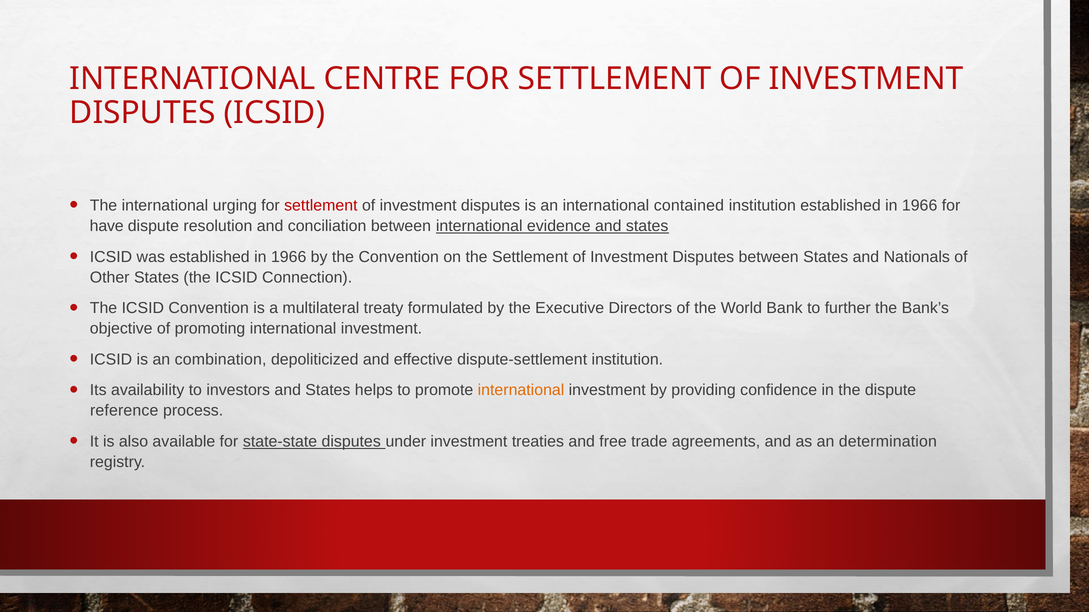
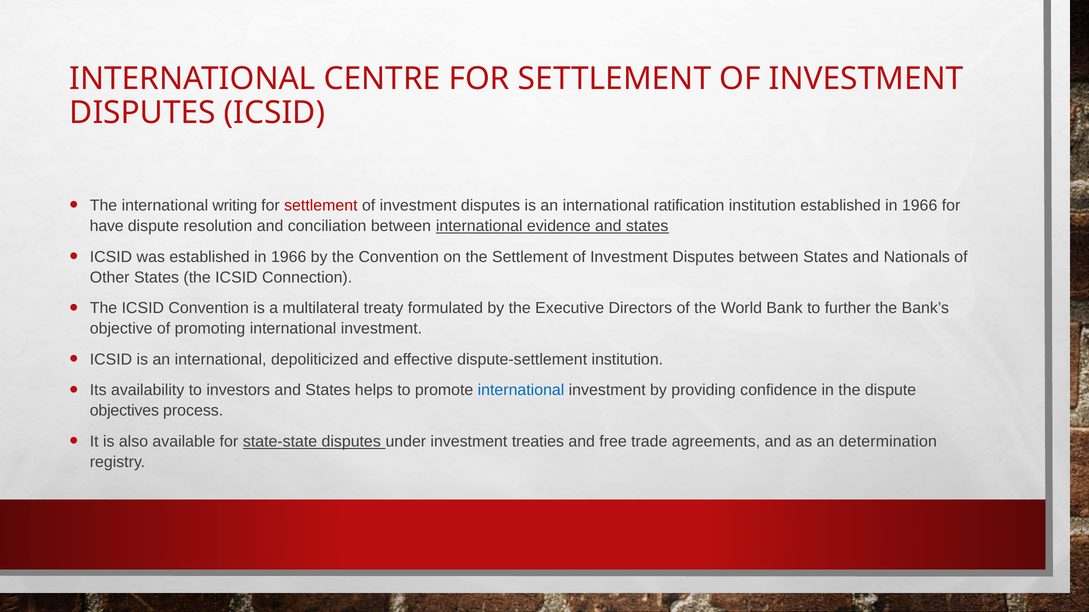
urging: urging -> writing
contained: contained -> ratification
ICSID is an combination: combination -> international
international at (521, 390) colour: orange -> blue
reference: reference -> objectives
